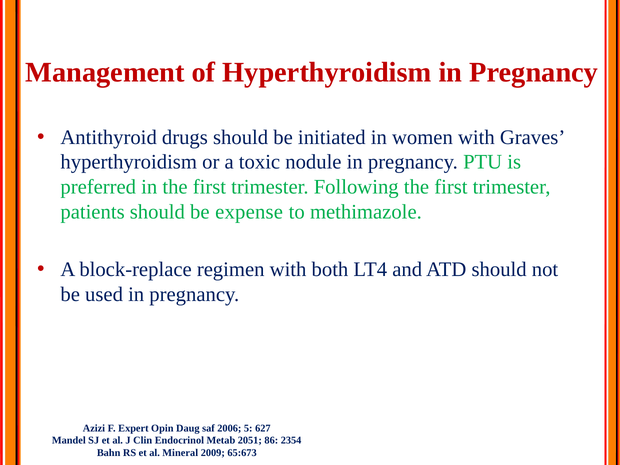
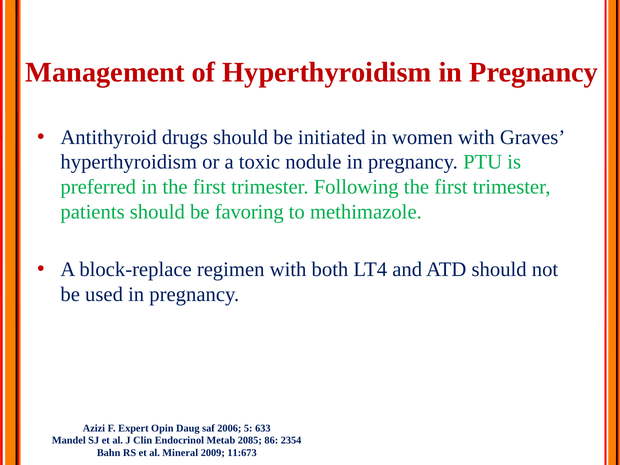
expense: expense -> favoring
627: 627 -> 633
2051: 2051 -> 2085
65:673: 65:673 -> 11:673
